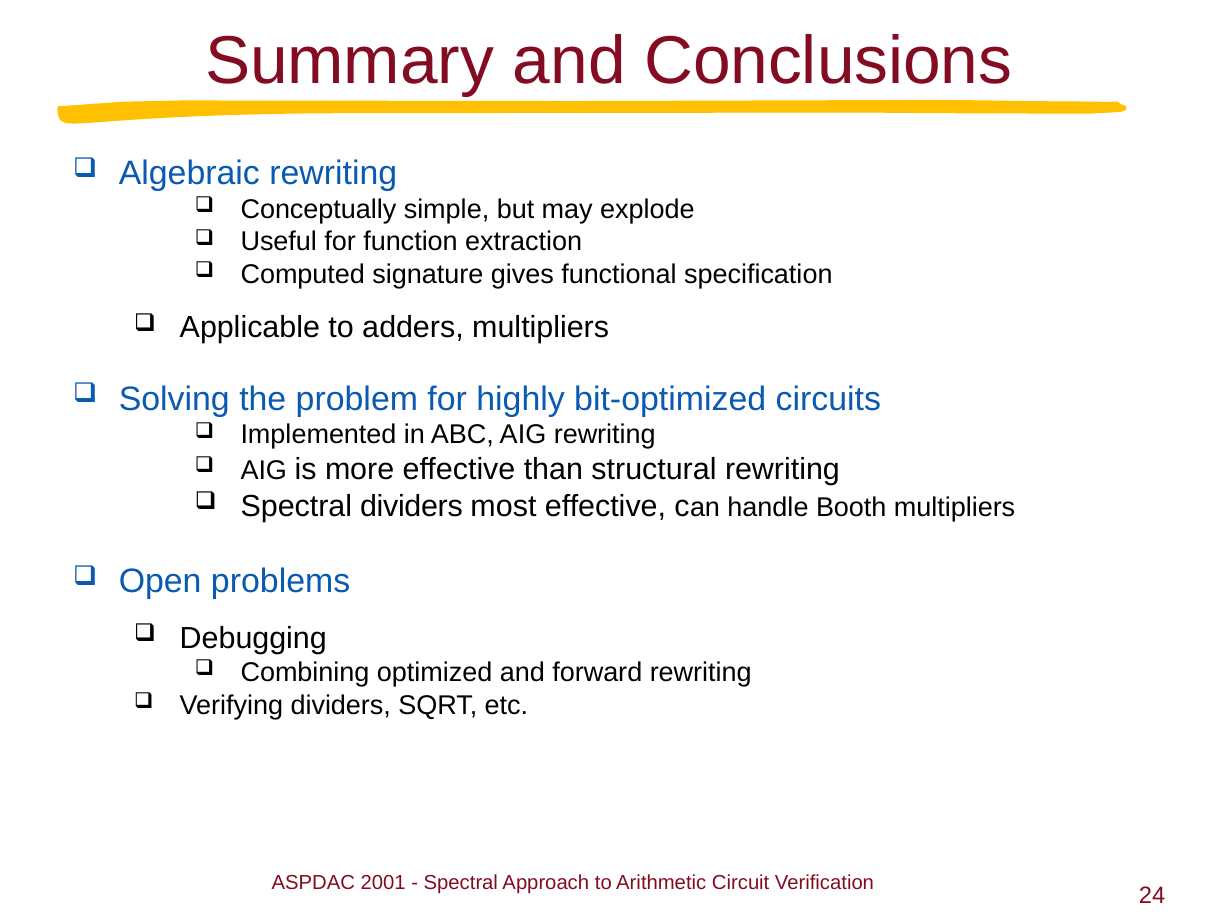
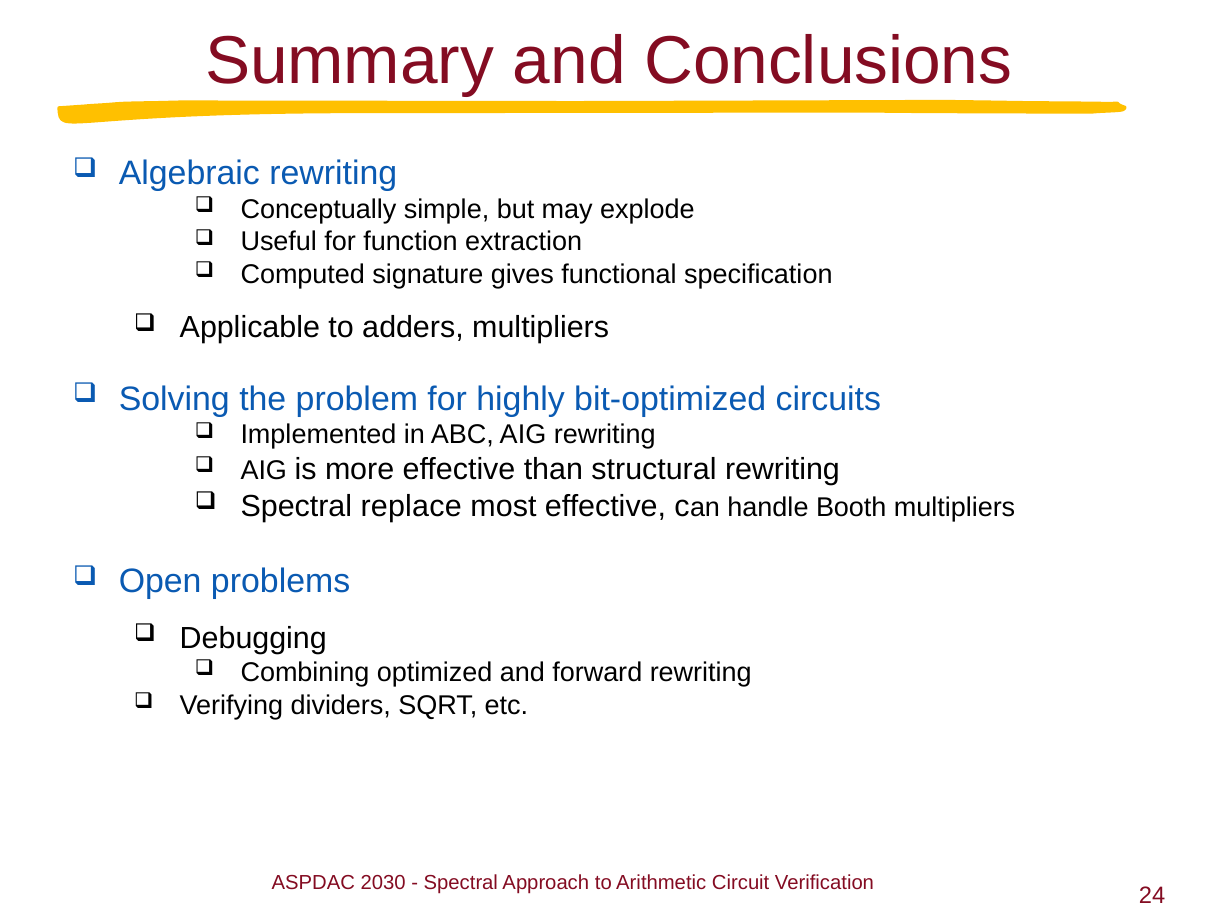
Spectral dividers: dividers -> replace
2001: 2001 -> 2030
